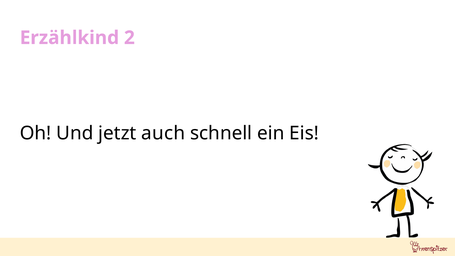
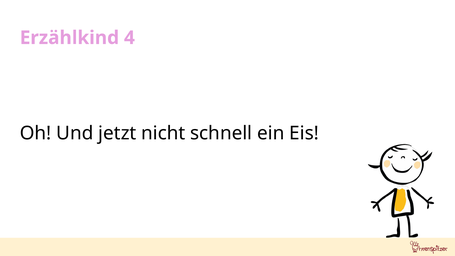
2: 2 -> 4
auch: auch -> nicht
